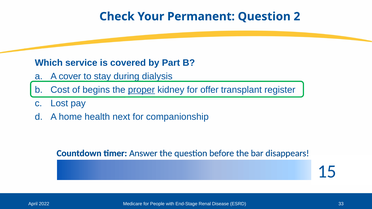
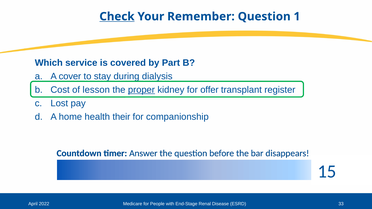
Check underline: none -> present
Permanent: Permanent -> Remember
2: 2 -> 1
begins: begins -> lesson
next: next -> their
